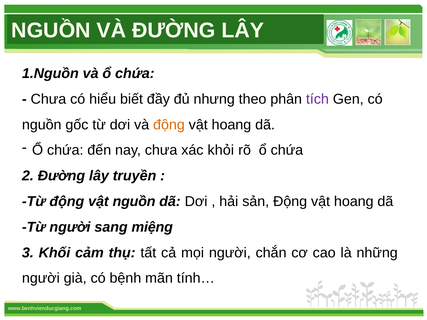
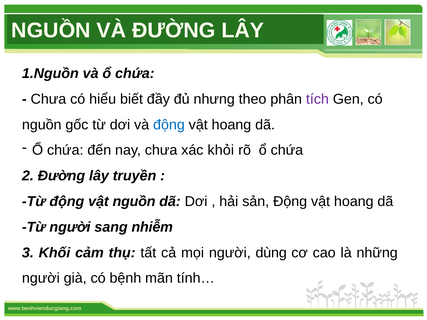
động at (169, 125) colour: orange -> blue
miệng: miệng -> nhiễm
chắn: chắn -> dùng
